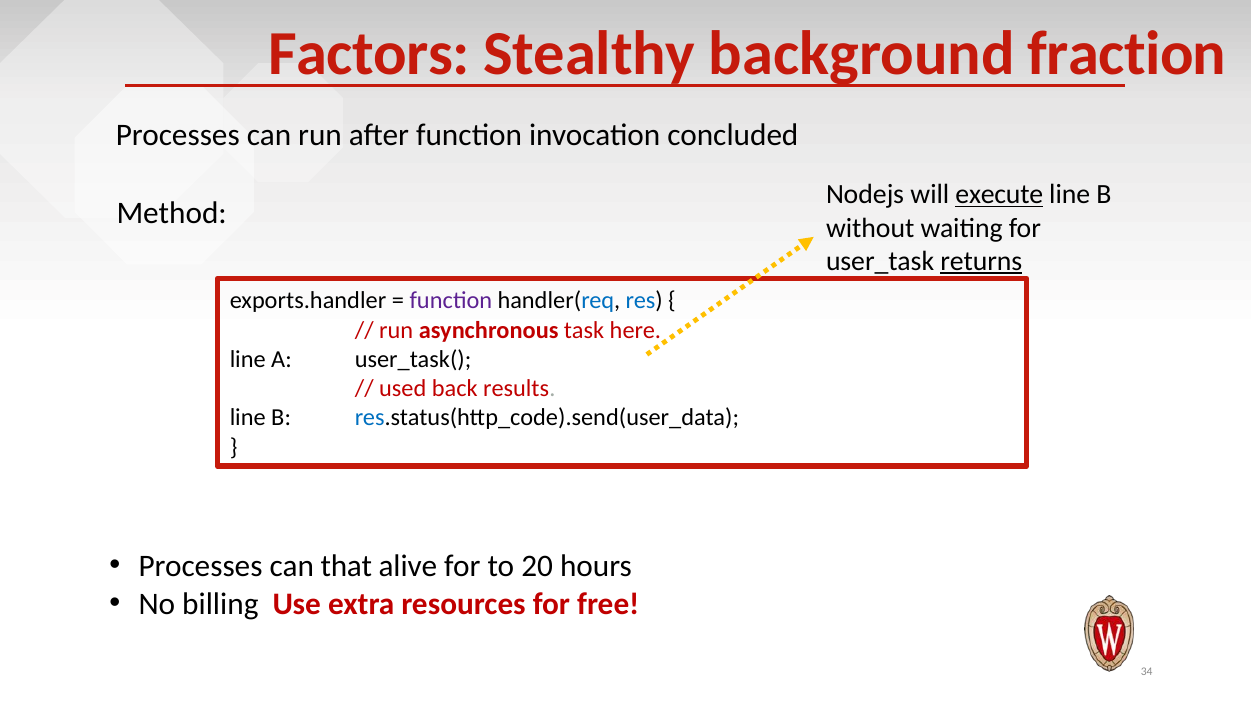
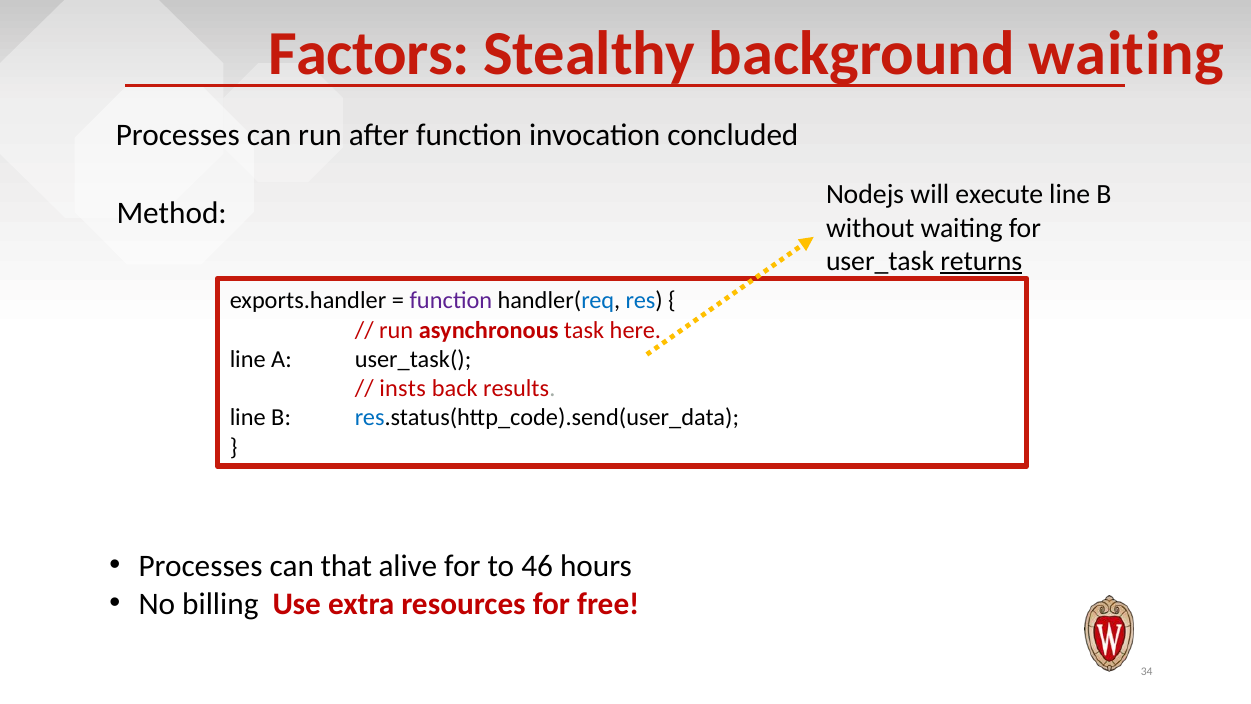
background fraction: fraction -> waiting
execute underline: present -> none
used: used -> insts
20: 20 -> 46
